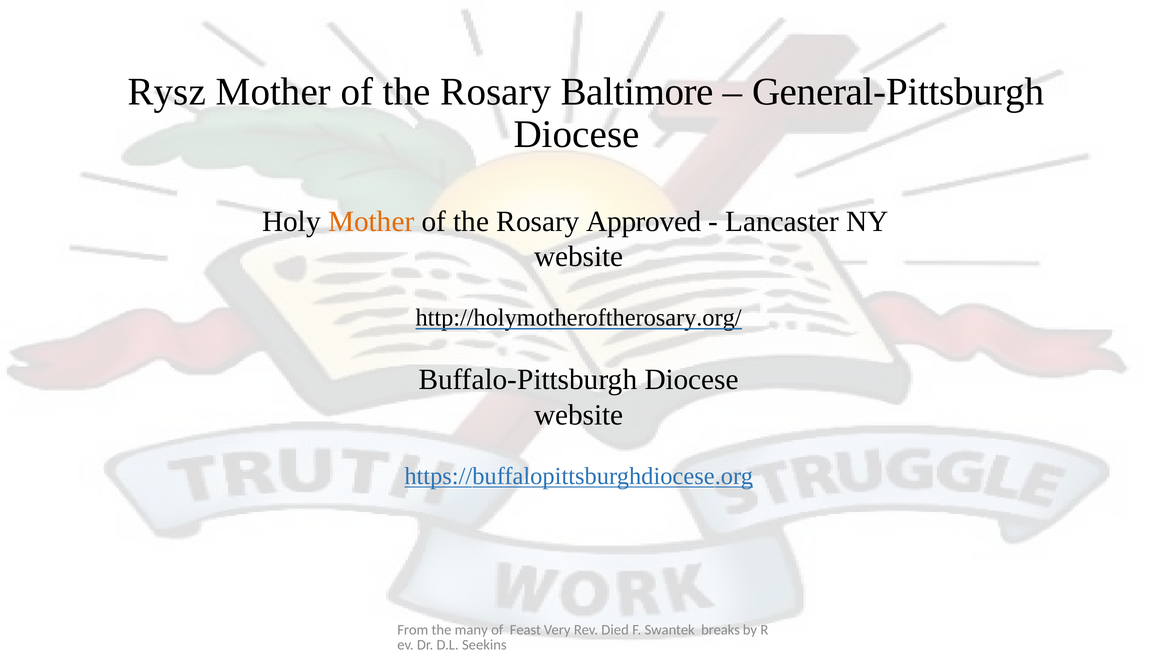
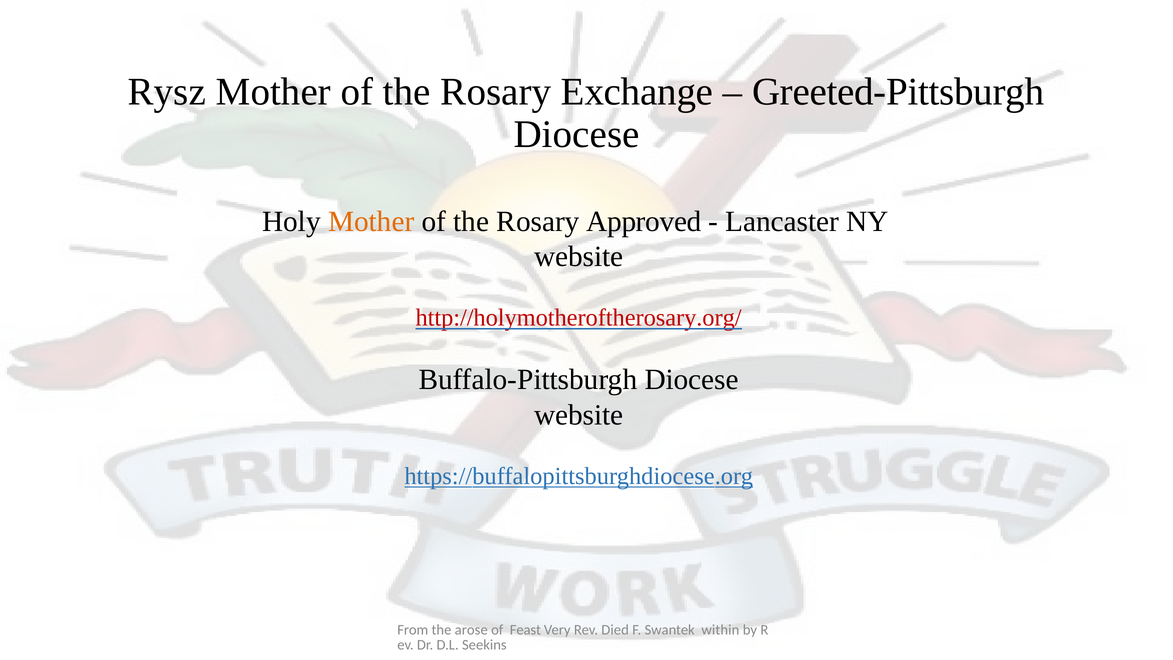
Baltimore: Baltimore -> Exchange
General-Pittsburgh: General-Pittsburgh -> Greeted-Pittsburgh
http://holymotheroftherosary.org/ colour: black -> red
many: many -> arose
breaks: breaks -> within
